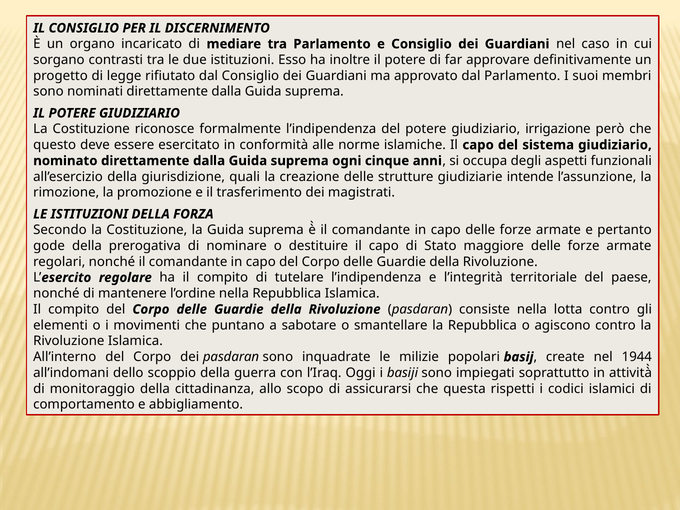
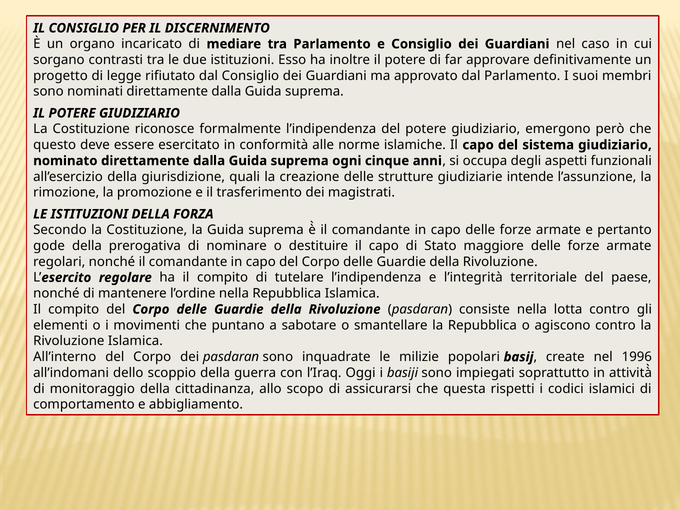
irrigazione: irrigazione -> emergono
1944: 1944 -> 1996
